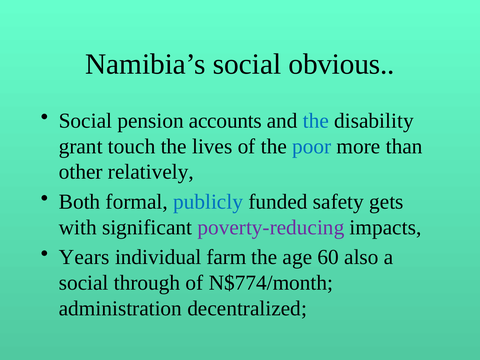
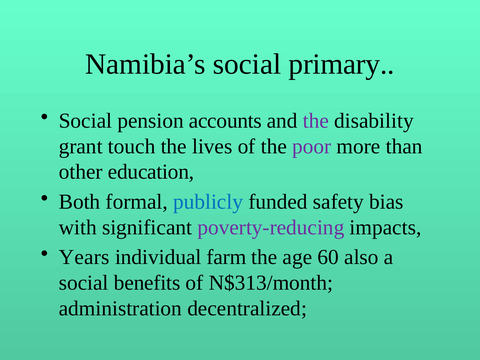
obvious: obvious -> primary
the at (316, 121) colour: blue -> purple
poor colour: blue -> purple
relatively: relatively -> education
gets: gets -> bias
through: through -> benefits
N$774/month: N$774/month -> N$313/month
